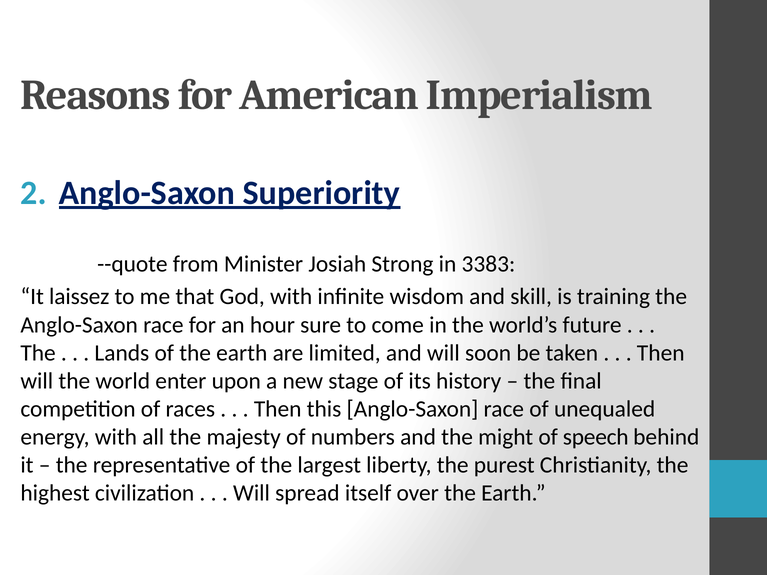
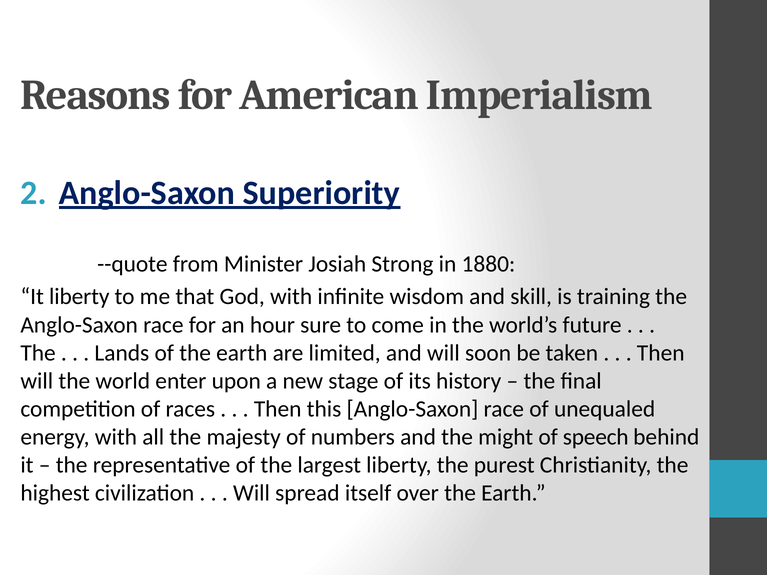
3383: 3383 -> 1880
It laissez: laissez -> liberty
